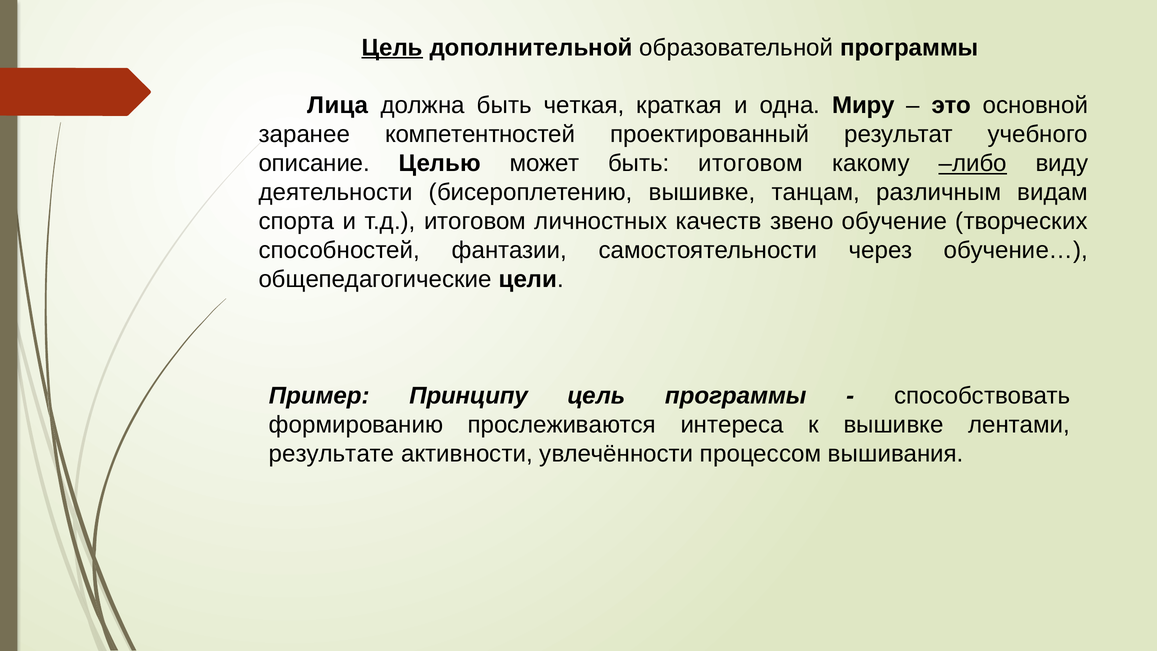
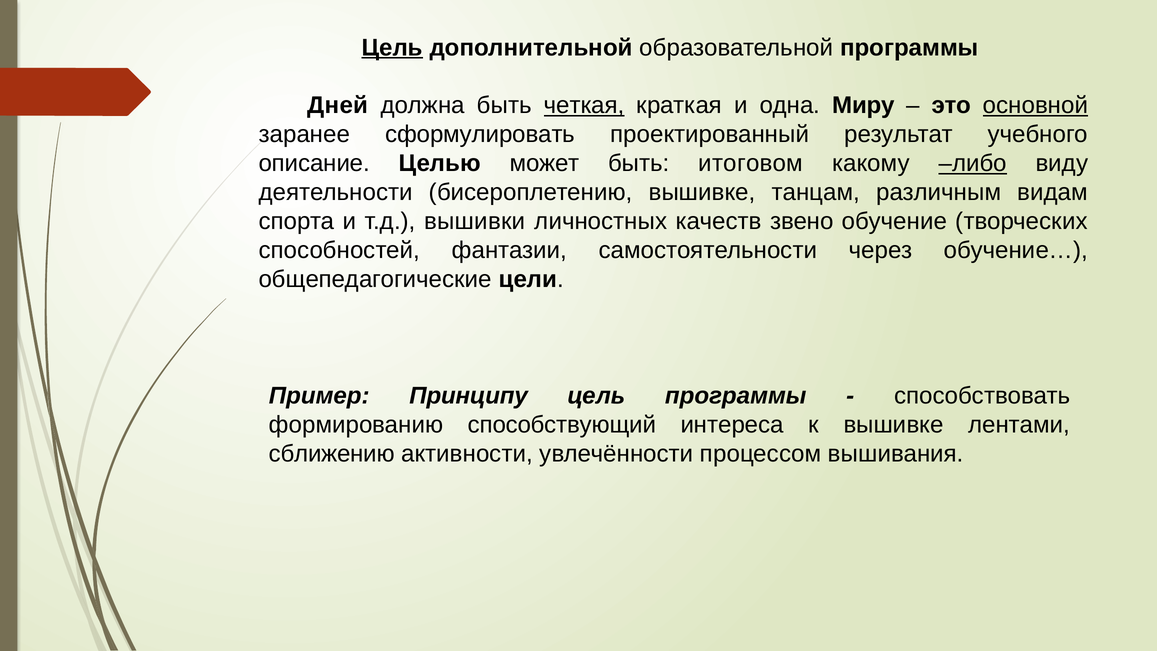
Лица: Лица -> Дней
четкая underline: none -> present
основной underline: none -> present
компетентностей: компетентностей -> сформулировать
т.д итоговом: итоговом -> вышивки
прослеживаются: прослеживаются -> способствующий
результате: результате -> сближению
